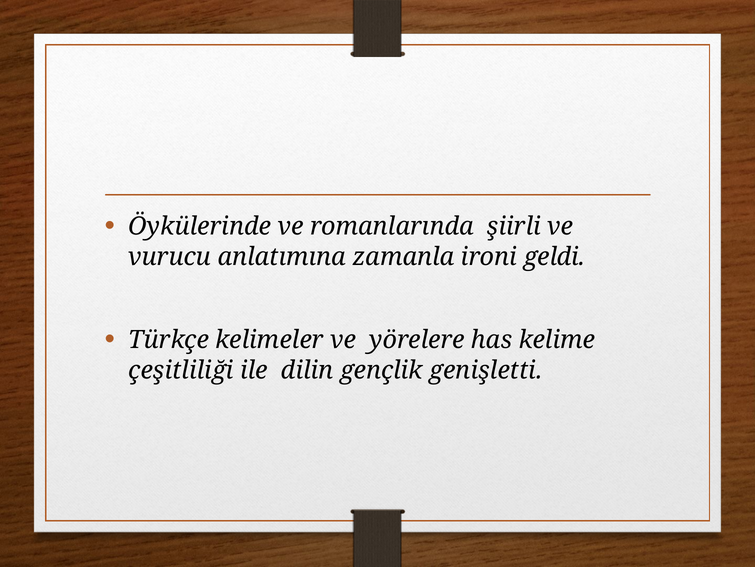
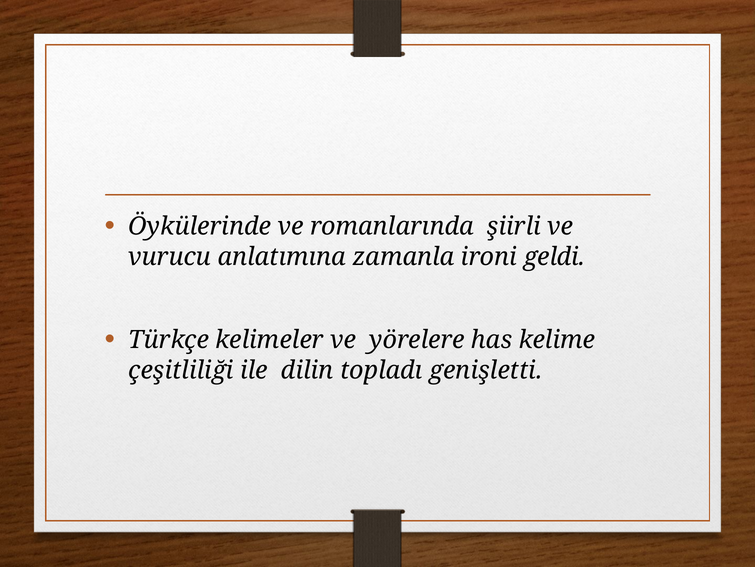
gençlik: gençlik -> topladı
